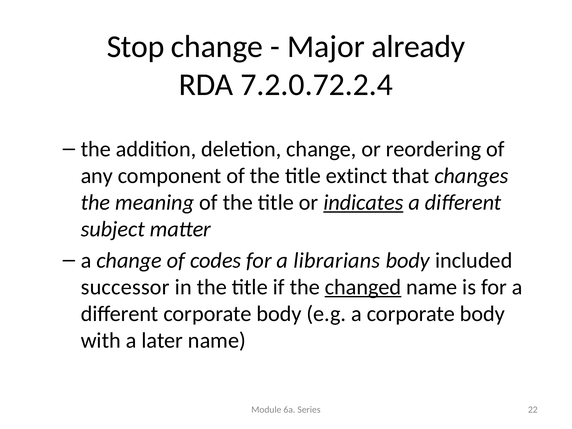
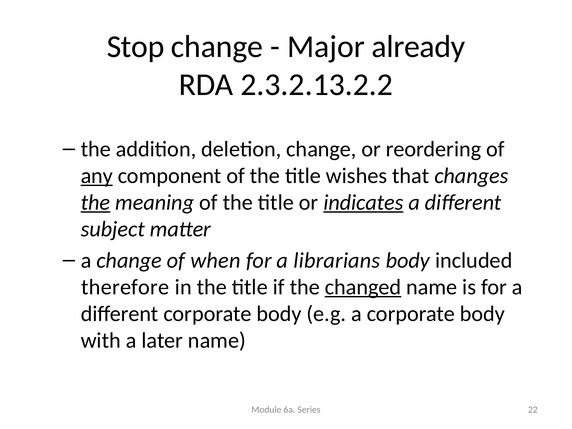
7.2.0.72.2.4: 7.2.0.72.2.4 -> 2.3.2.13.2.2
any underline: none -> present
extinct: extinct -> wishes
the at (96, 202) underline: none -> present
codes: codes -> when
successor: successor -> therefore
